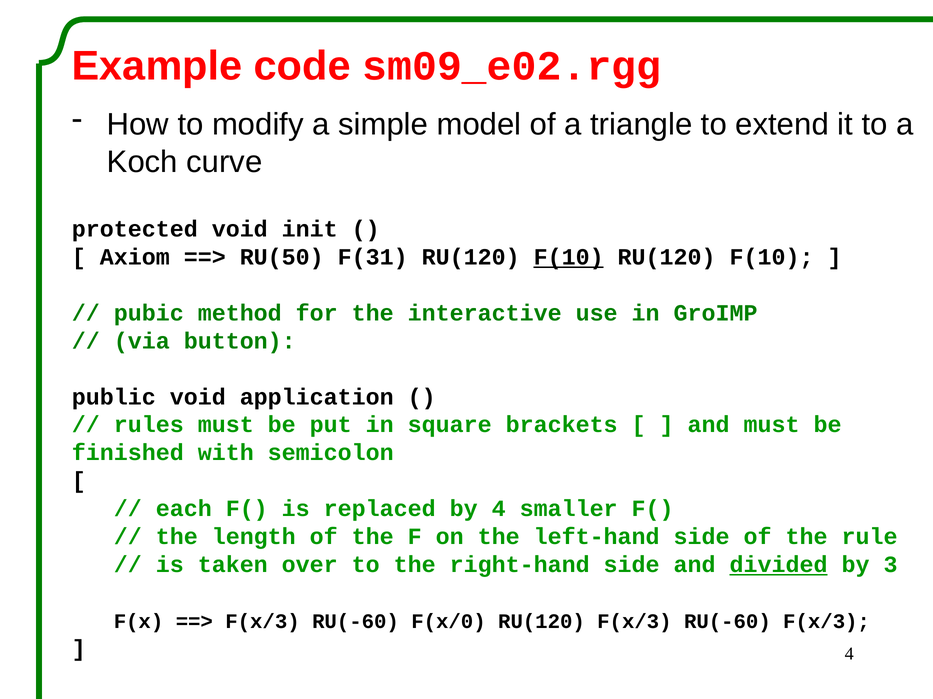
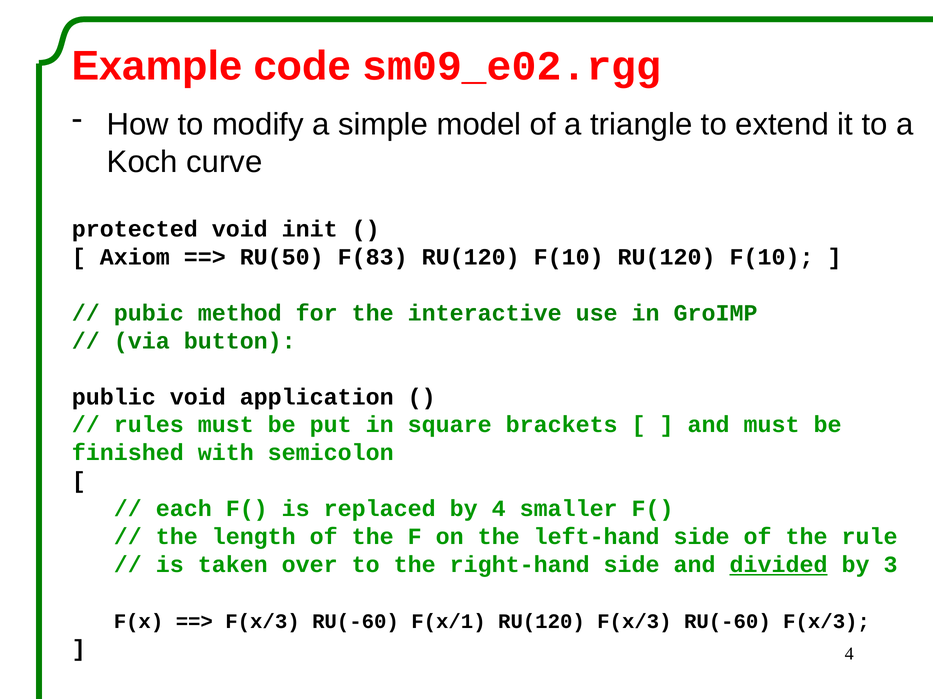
F(31: F(31 -> F(83
F(10 at (569, 257) underline: present -> none
F(x/0: F(x/0 -> F(x/1
